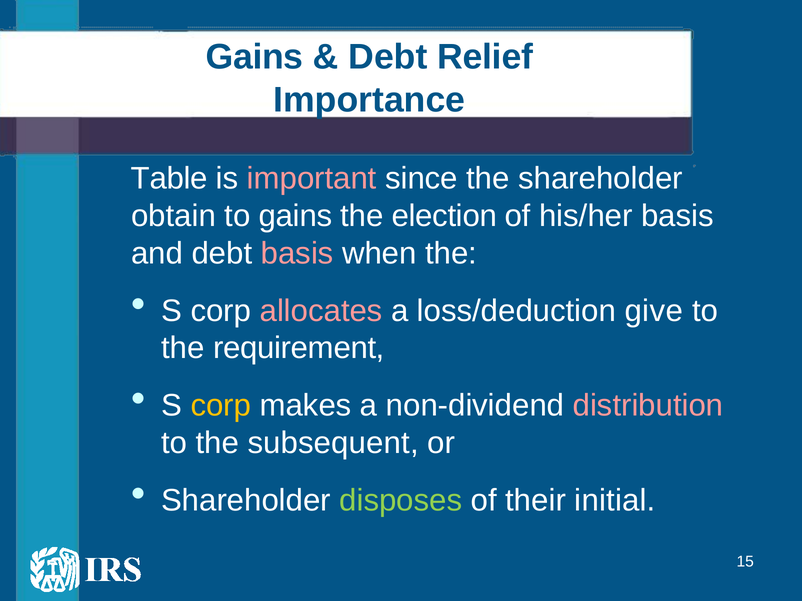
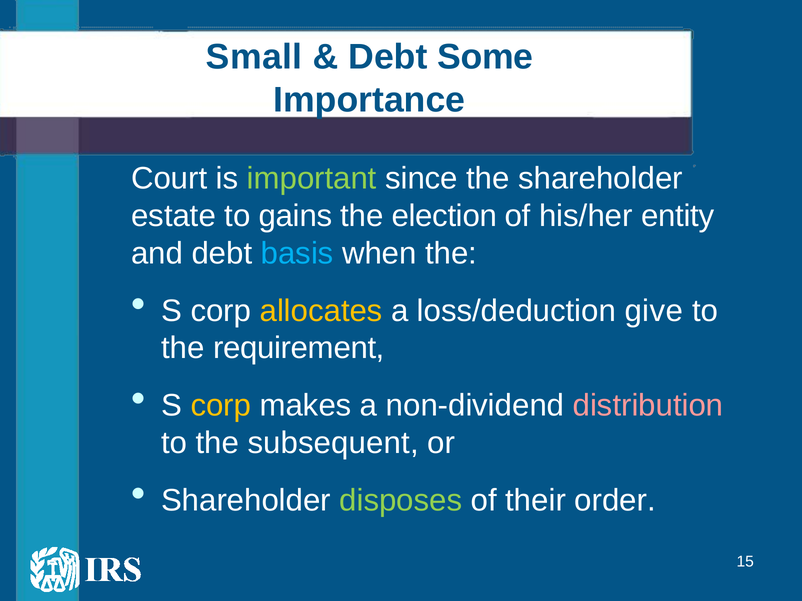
Gains at (254, 57): Gains -> Small
Relief: Relief -> Some
Table: Table -> Court
important colour: pink -> light green
obtain: obtain -> estate
his/her basis: basis -> entity
basis at (297, 254) colour: pink -> light blue
allocates colour: pink -> yellow
initial: initial -> order
